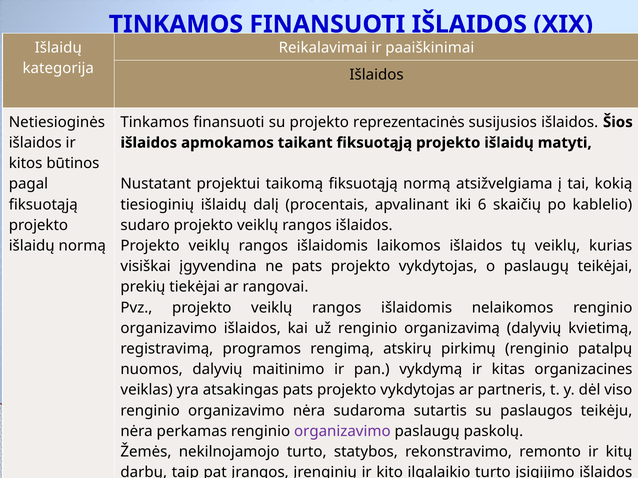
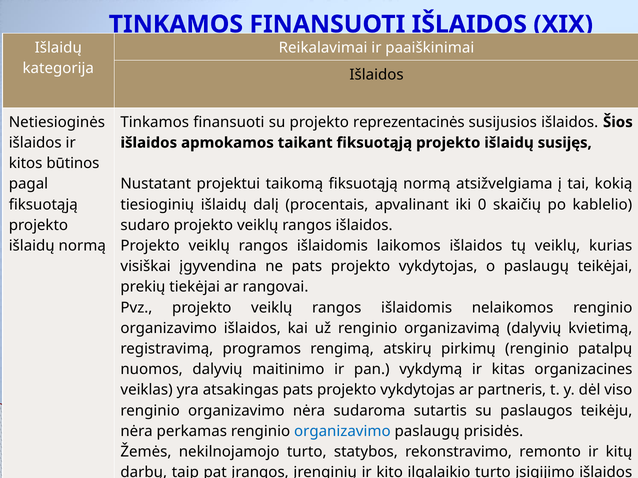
matyti: matyti -> susijęs
6: 6 -> 0
organizavimo at (342, 432) colour: purple -> blue
paskolų: paskolų -> prisidės
